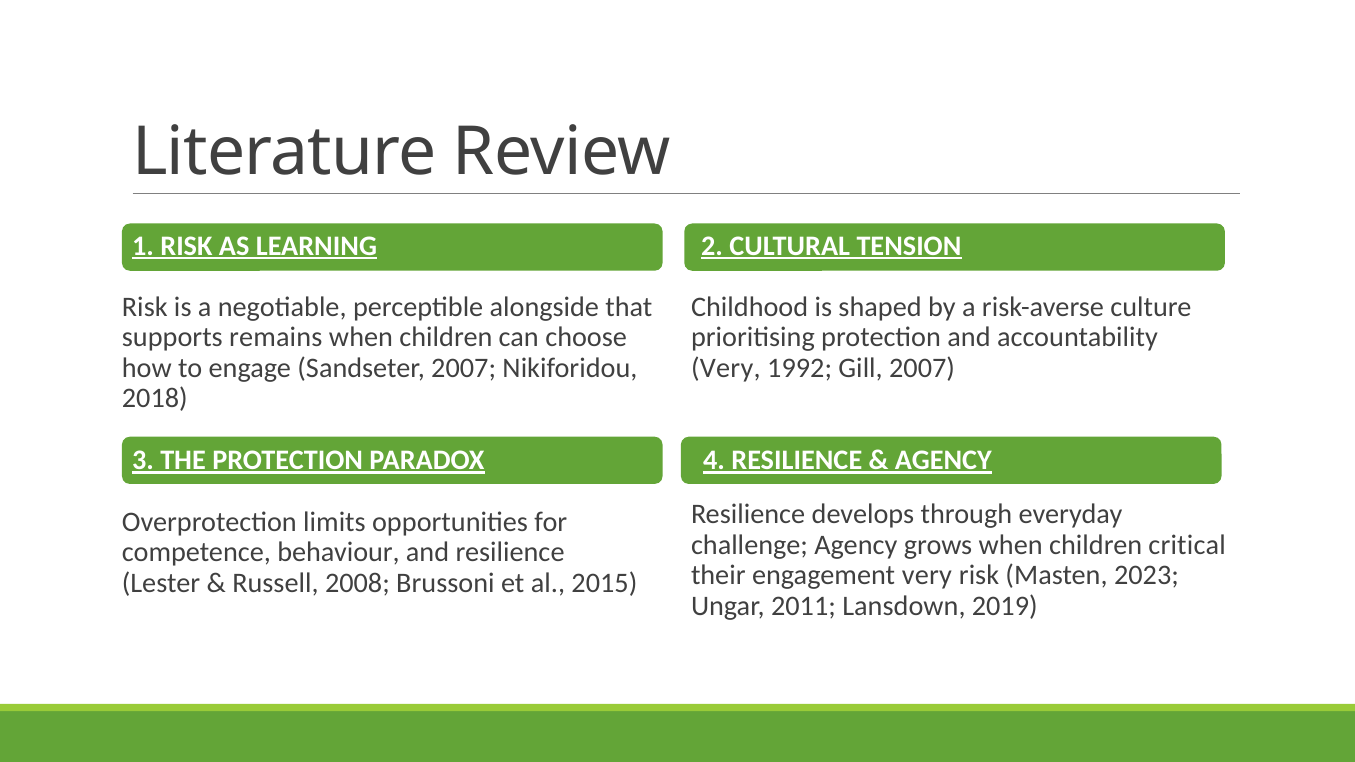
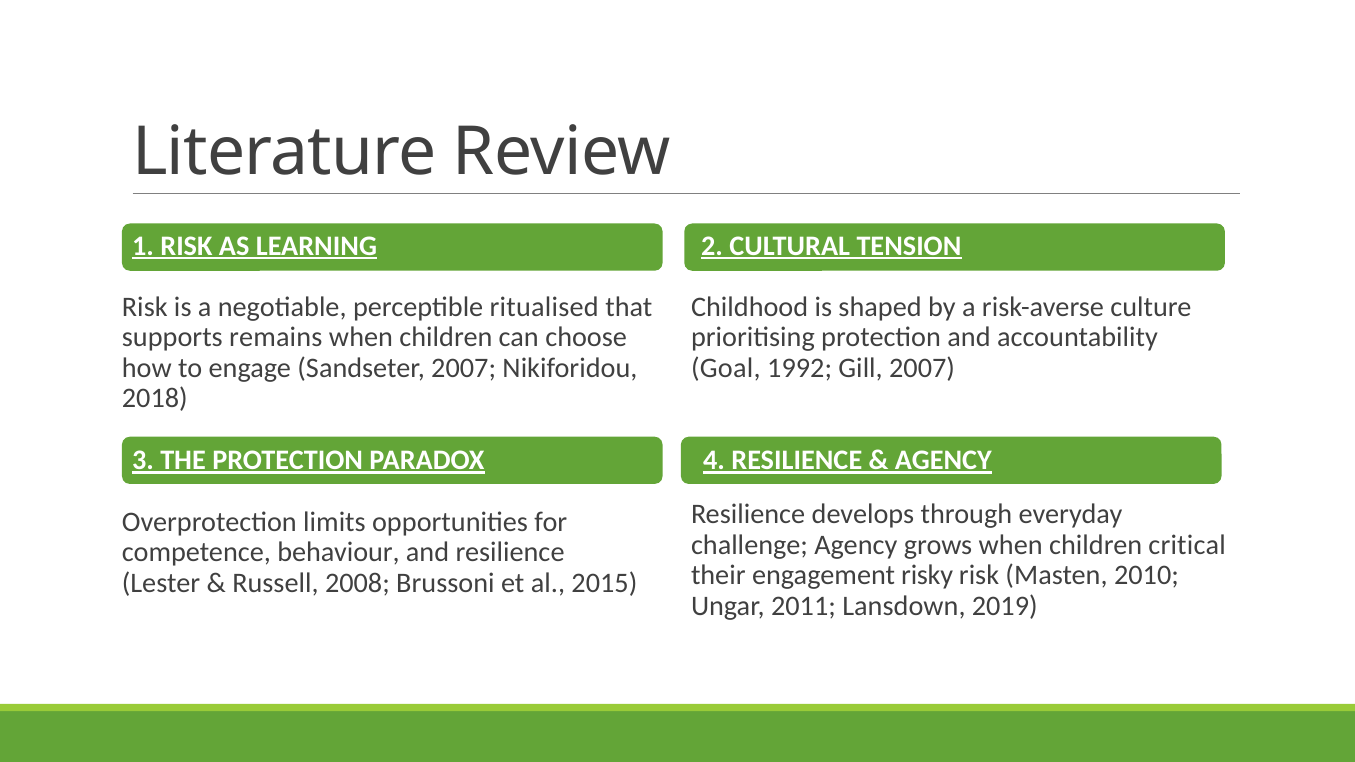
alongside: alongside -> ritualised
Very at (726, 368): Very -> Goal
engagement very: very -> risky
2023: 2023 -> 2010
